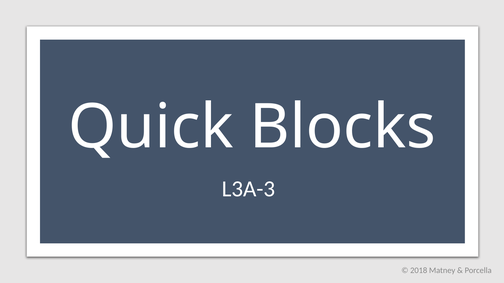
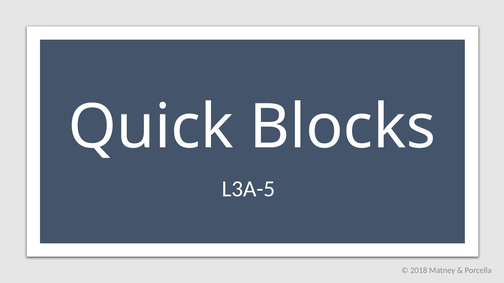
L3A-3: L3A-3 -> L3A-5
